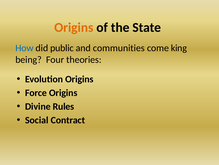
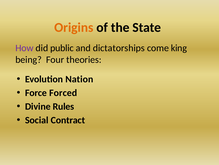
How colour: blue -> purple
communities: communities -> dictatorships
Evolution Origins: Origins -> Nation
Force Origins: Origins -> Forced
